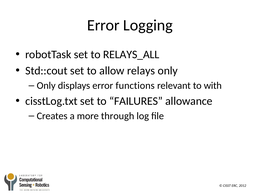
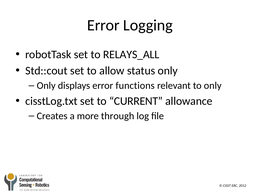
relays: relays -> status
to with: with -> only
FAILURES: FAILURES -> CURRENT
